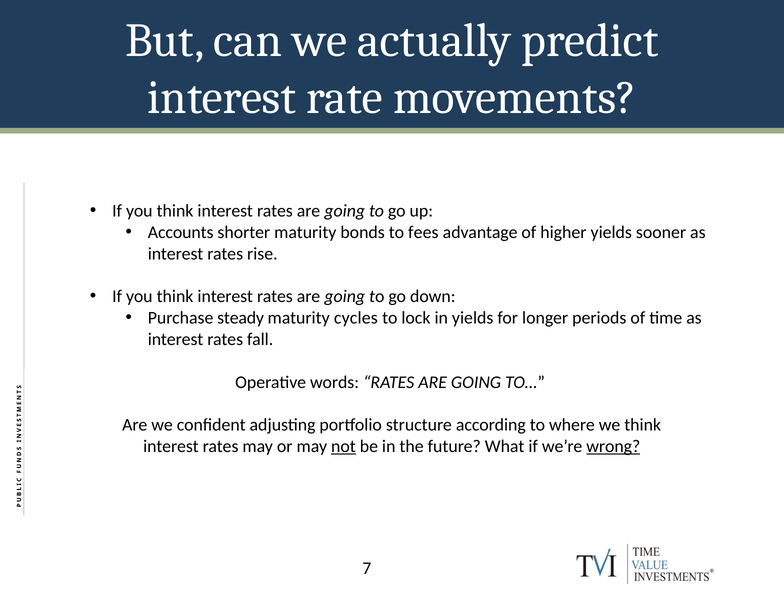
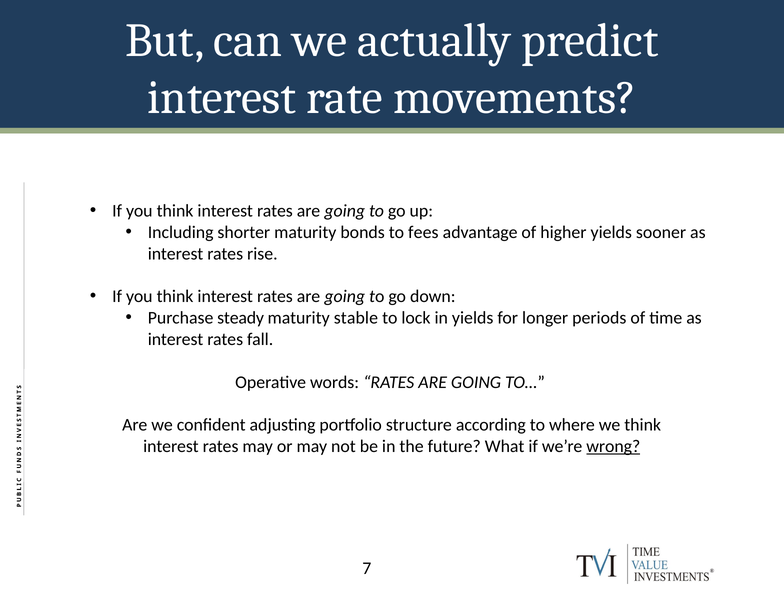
Accounts: Accounts -> Including
cycles: cycles -> stable
not underline: present -> none
